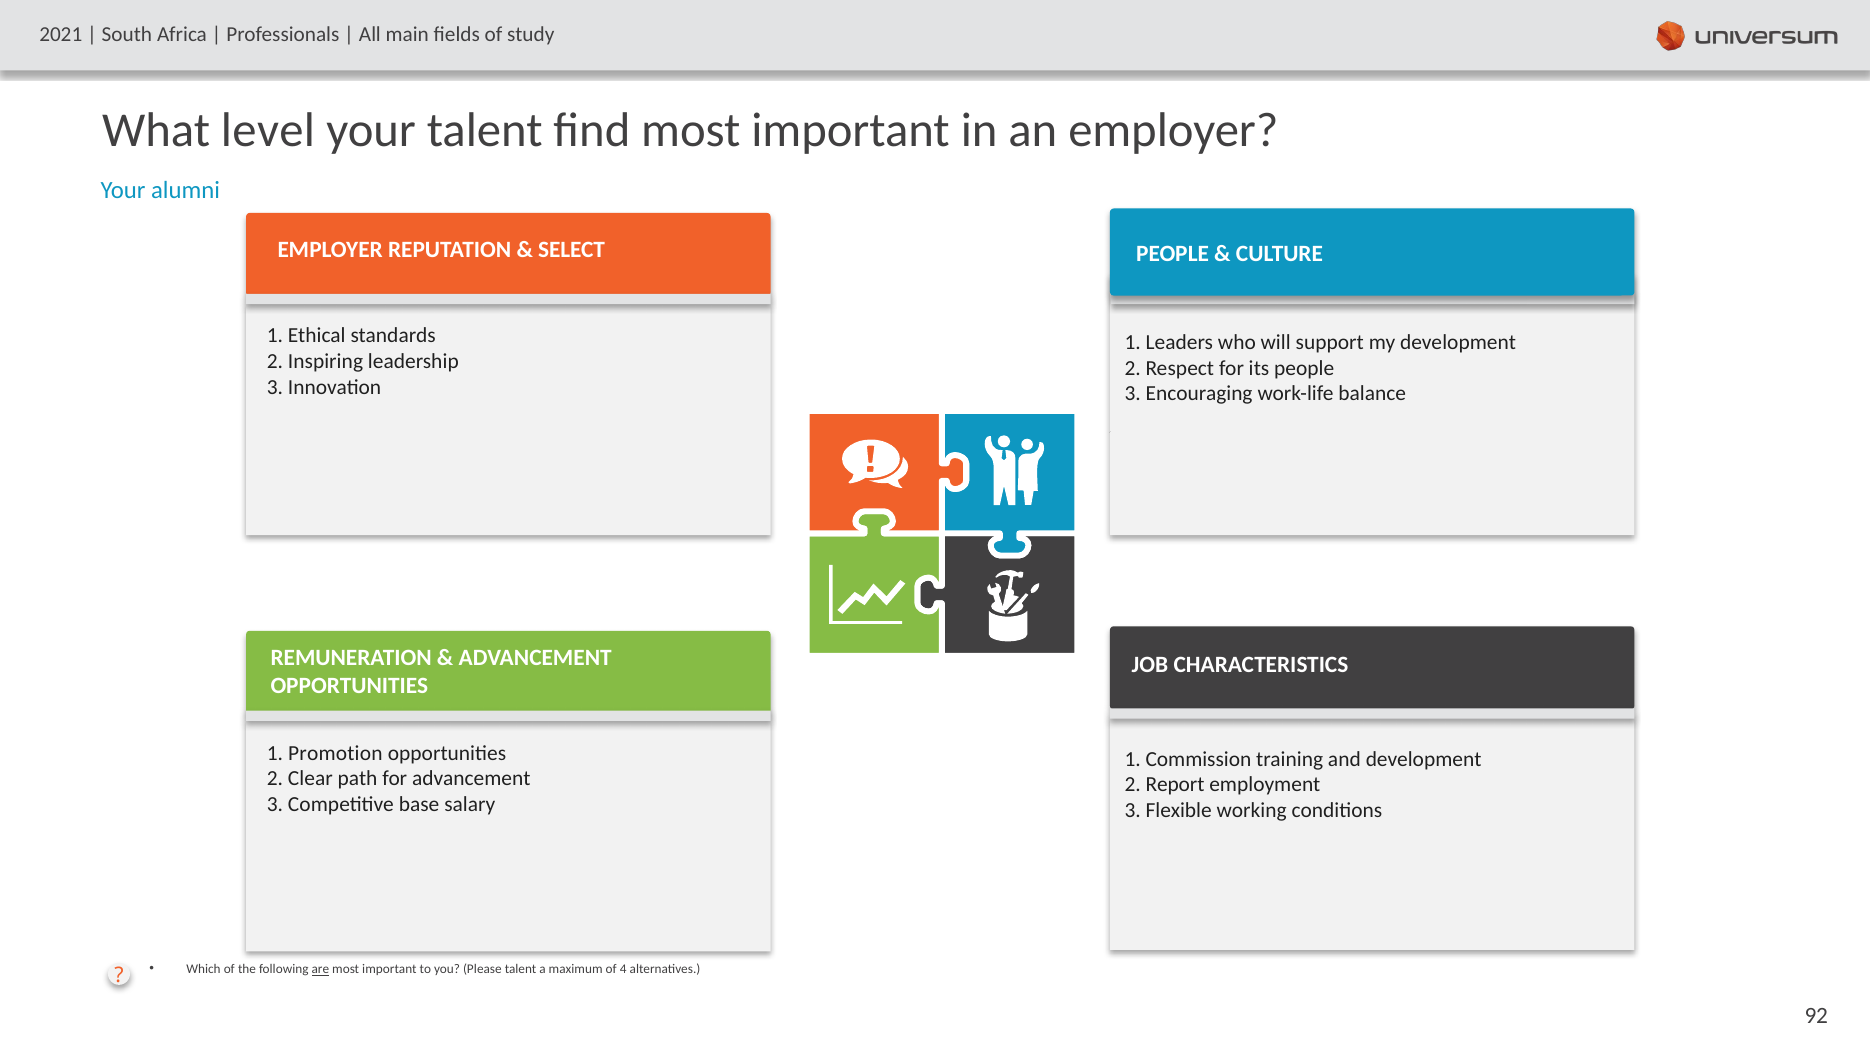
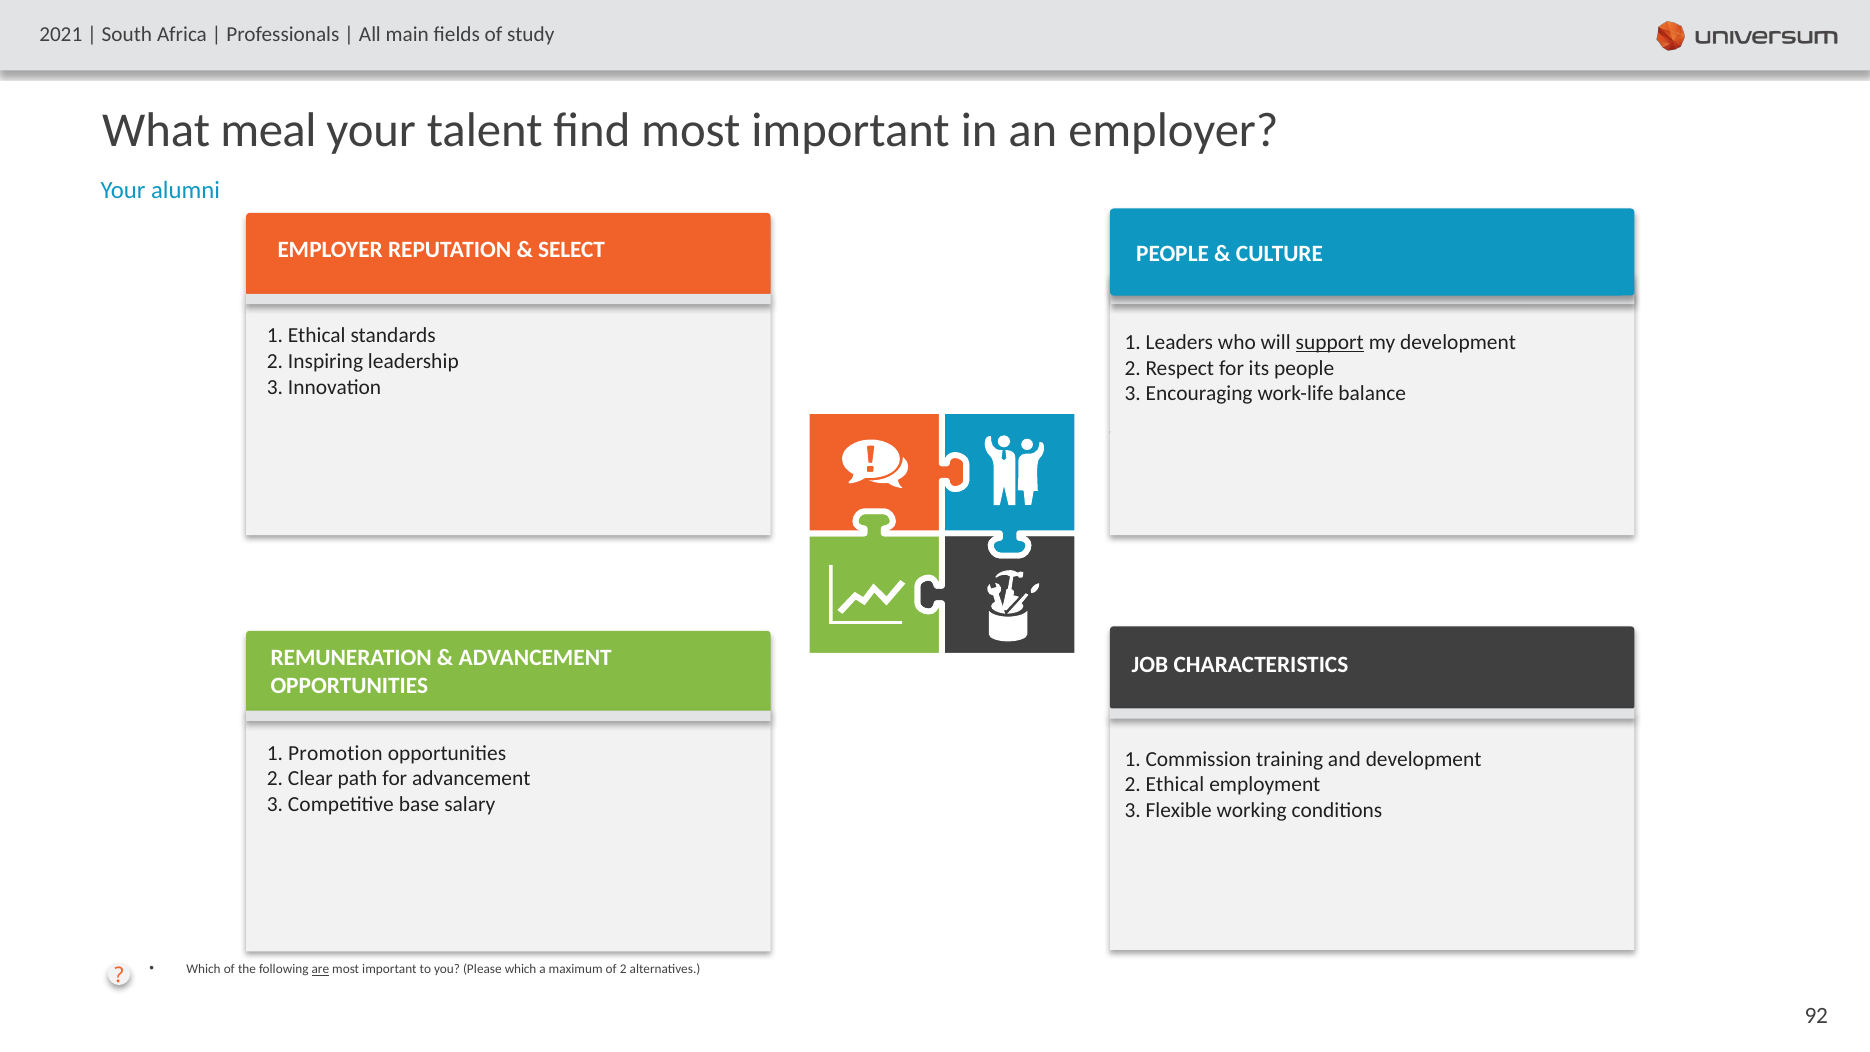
level: level -> meal
support underline: none -> present
2 Report: Report -> Ethical
Please talent: talent -> which
of 4: 4 -> 2
